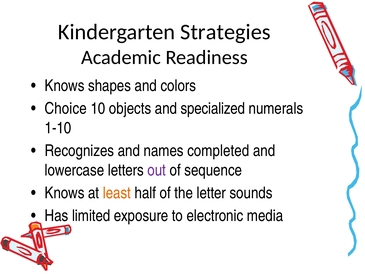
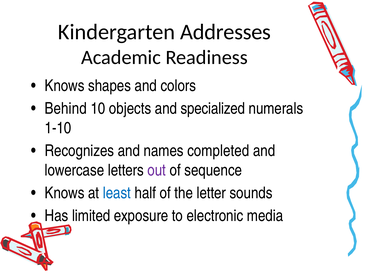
Strategies: Strategies -> Addresses
Choice: Choice -> Behind
least colour: orange -> blue
